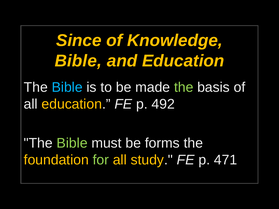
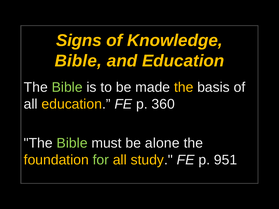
Since: Since -> Signs
Bible at (67, 87) colour: light blue -> light green
the at (184, 87) colour: light green -> yellow
492: 492 -> 360
forms: forms -> alone
471: 471 -> 951
